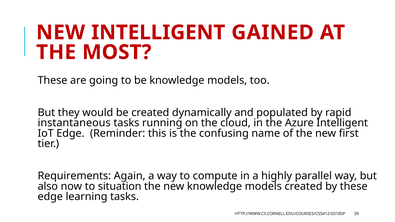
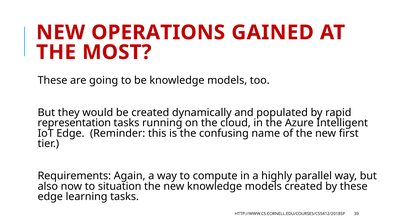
NEW INTELLIGENT: INTELLIGENT -> OPERATIONS
instantaneous: instantaneous -> representation
